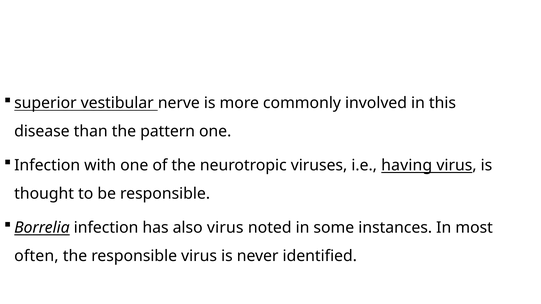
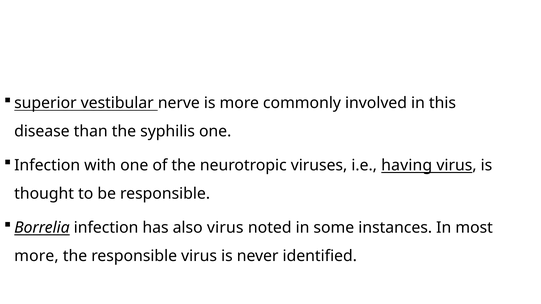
pattern: pattern -> syphilis
often at (36, 256): often -> more
